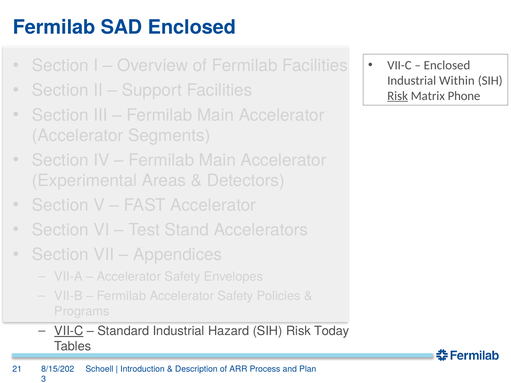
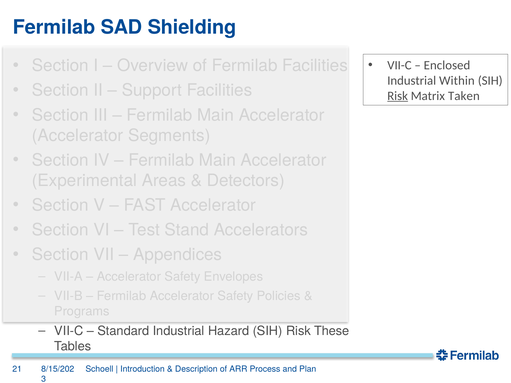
SAD Enclosed: Enclosed -> Shielding
Phone: Phone -> Taken
VII-C at (69, 331) underline: present -> none
Today: Today -> These
